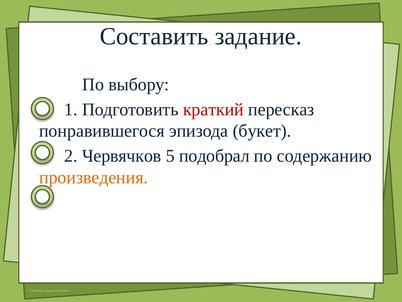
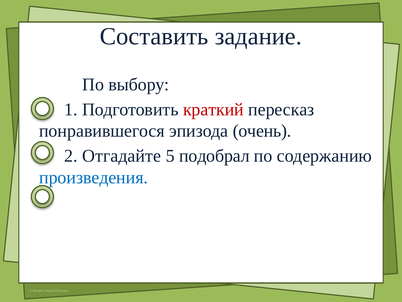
букет: букет -> очень
Червячков: Червячков -> Отгадайте
произведения colour: orange -> blue
